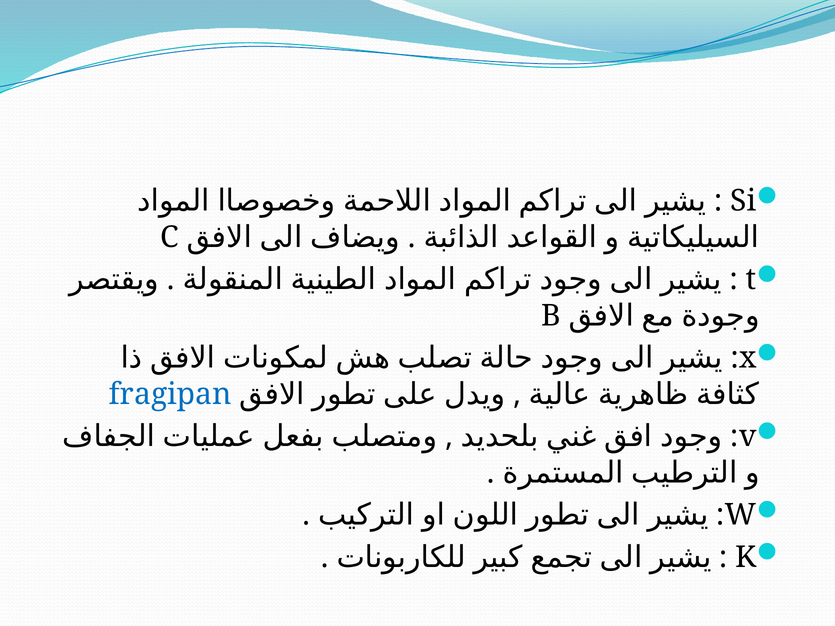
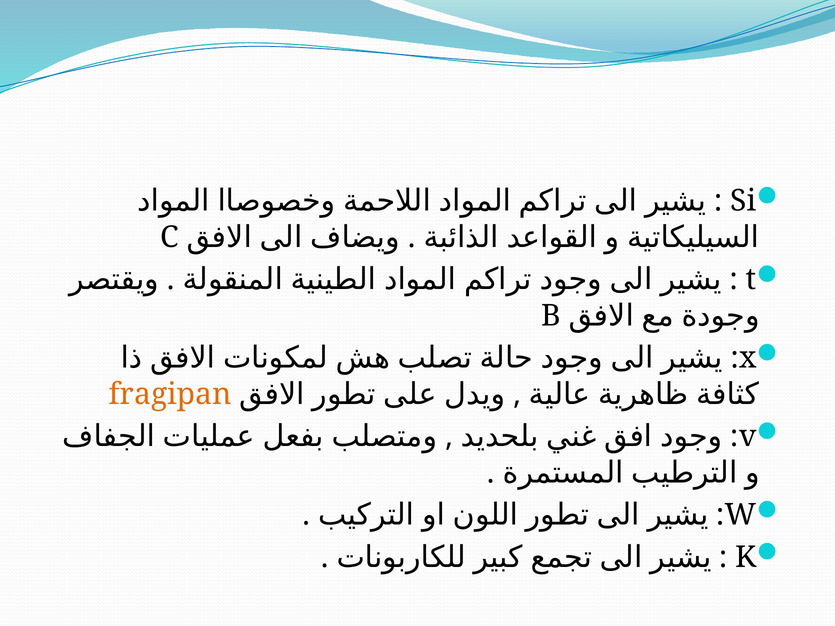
fragipan colour: blue -> orange
